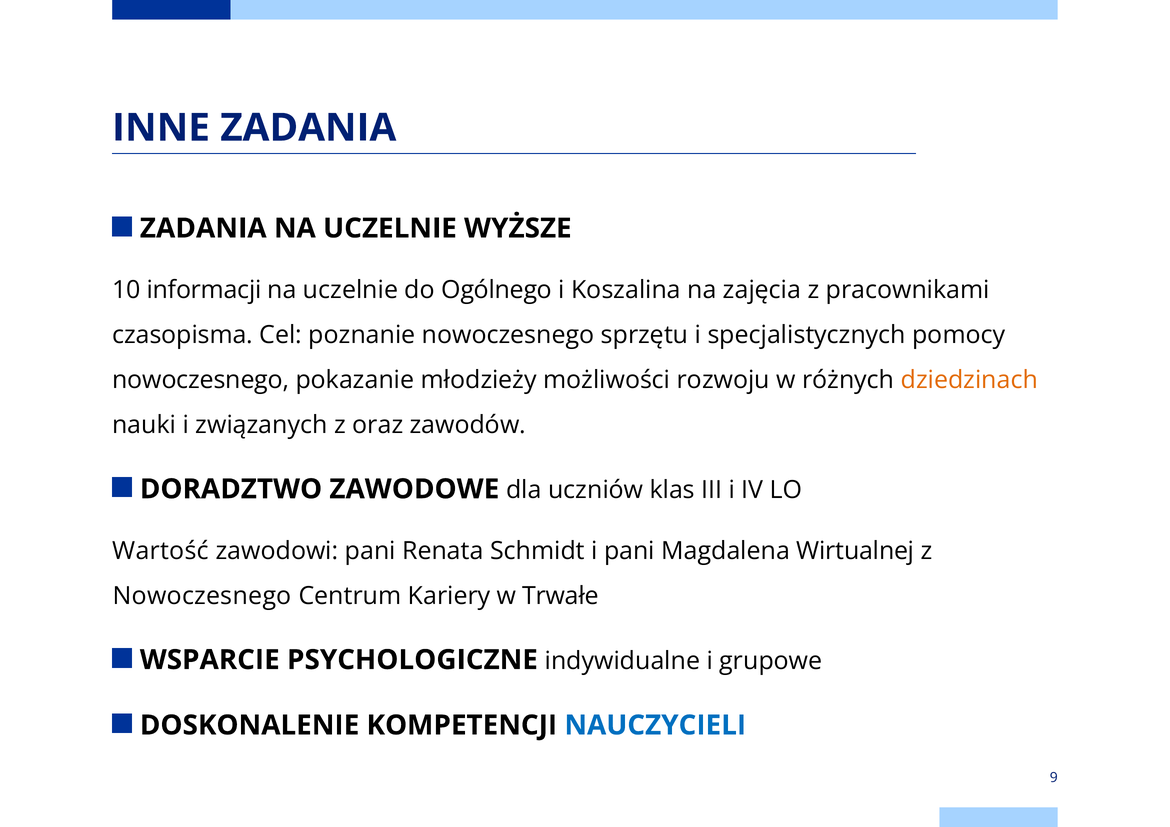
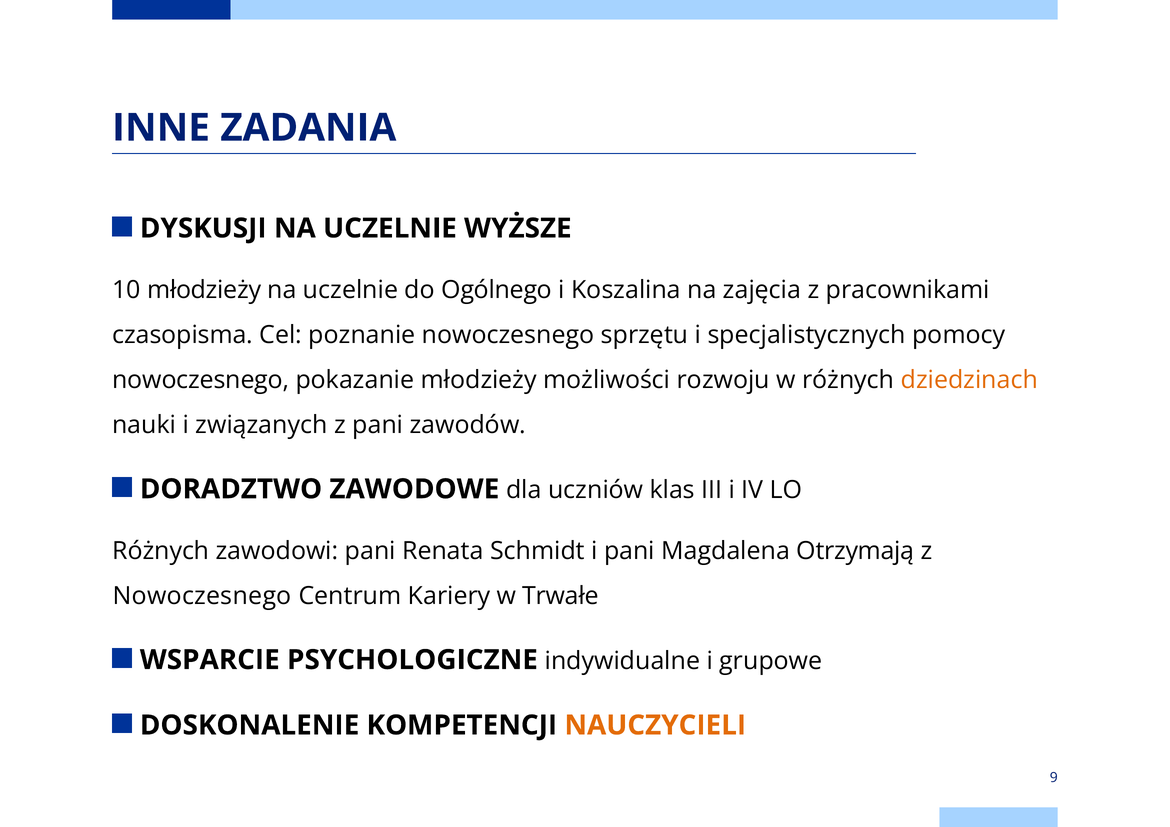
ZADANIA at (203, 228): ZADANIA -> DYSKUSJI
10 informacji: informacji -> młodzieży
z oraz: oraz -> pani
Wartość at (161, 551): Wartość -> Różnych
Wirtualnej: Wirtualnej -> Otrzymają
NAUCZYCIELI colour: blue -> orange
